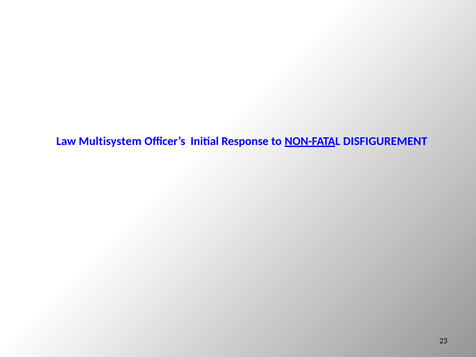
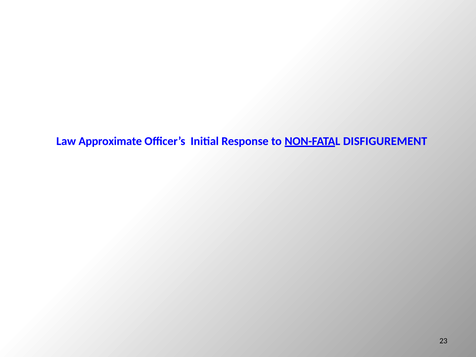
Multisystem: Multisystem -> Approximate
